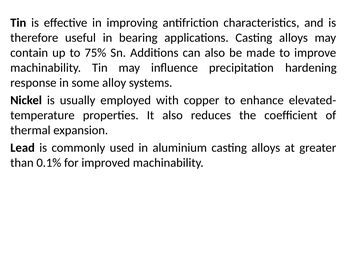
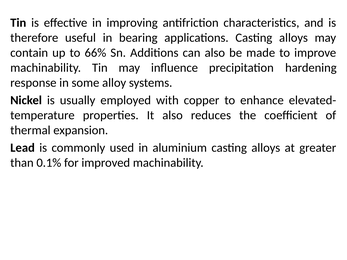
75%: 75% -> 66%
